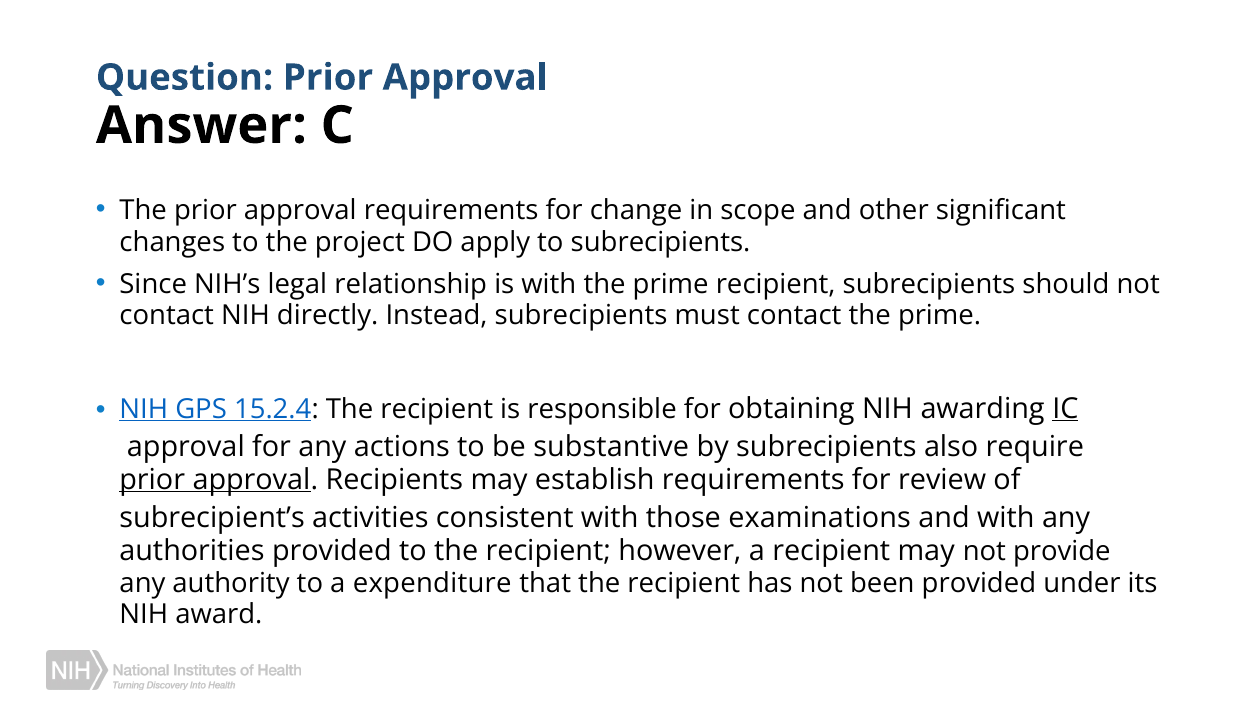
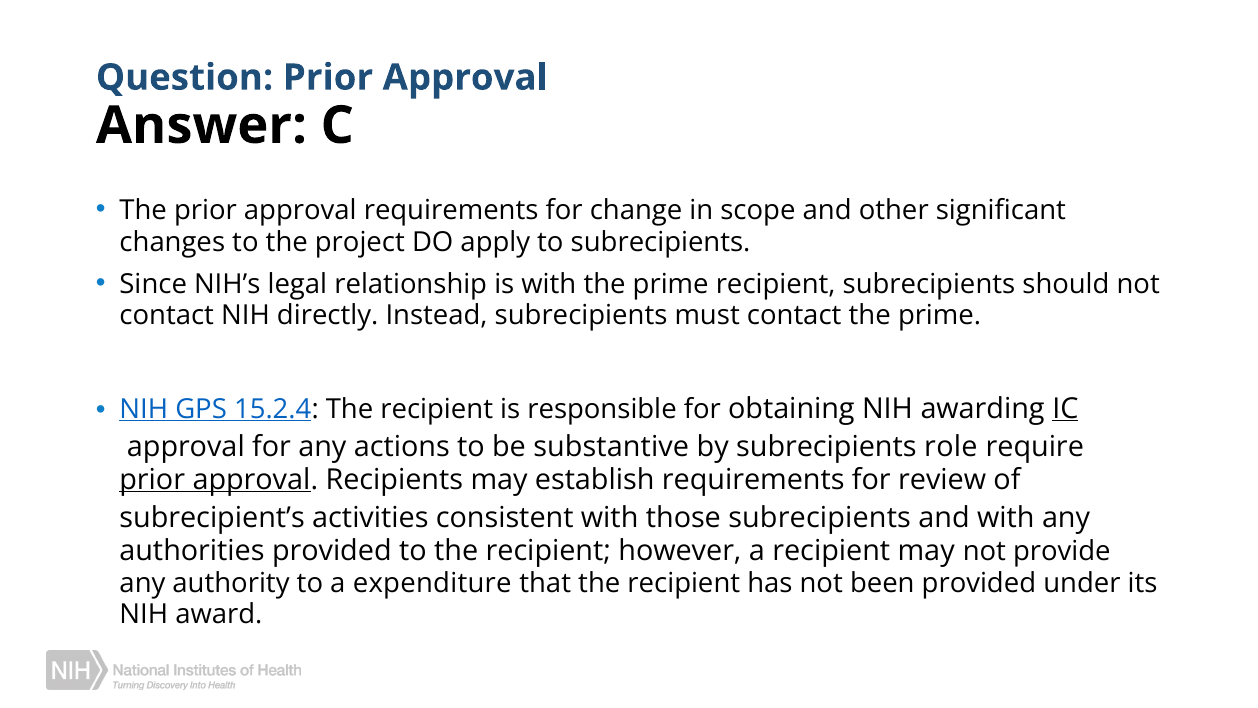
also: also -> role
those examinations: examinations -> subrecipients
